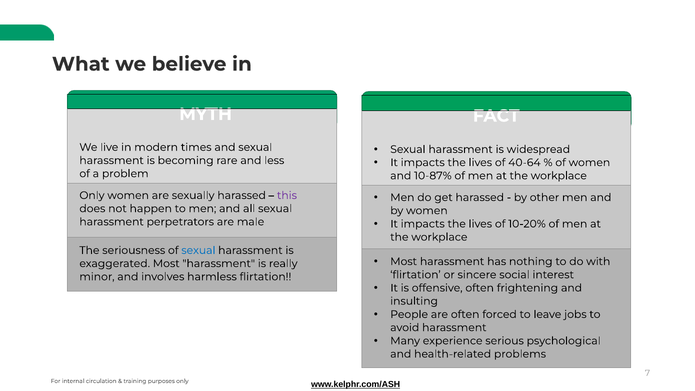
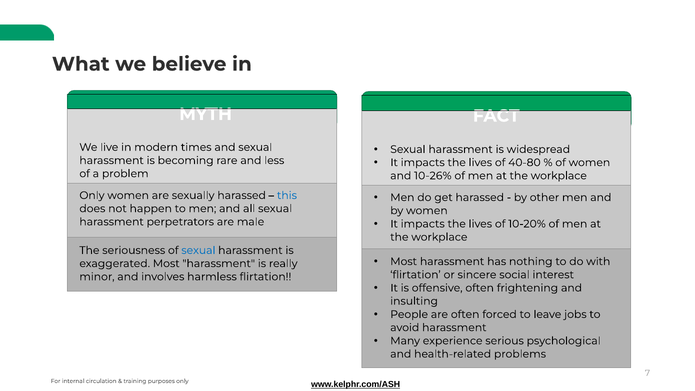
40-64: 40-64 -> 40-80
10-87%: 10-87% -> 10-26%
this colour: purple -> blue
